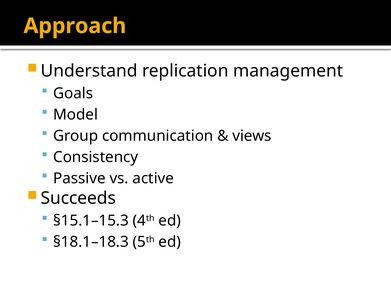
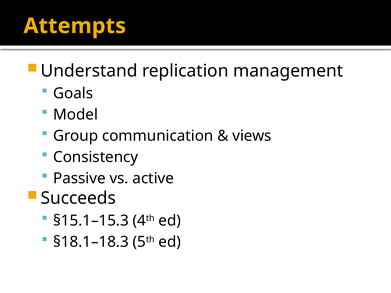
Approach: Approach -> Attempts
